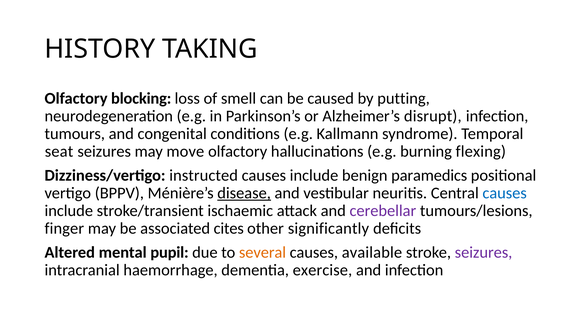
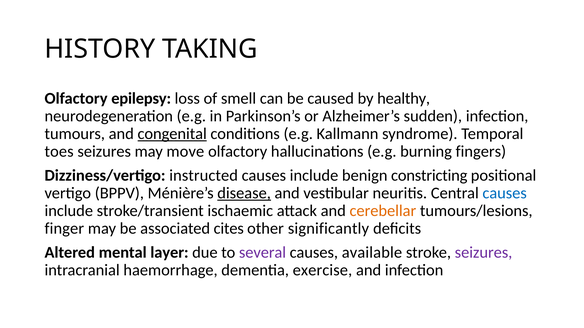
blocking: blocking -> epilepsy
putting: putting -> healthy
disrupt: disrupt -> sudden
congenital underline: none -> present
seat: seat -> toes
flexing: flexing -> fingers
paramedics: paramedics -> constricting
cerebellar colour: purple -> orange
pupil: pupil -> layer
several colour: orange -> purple
